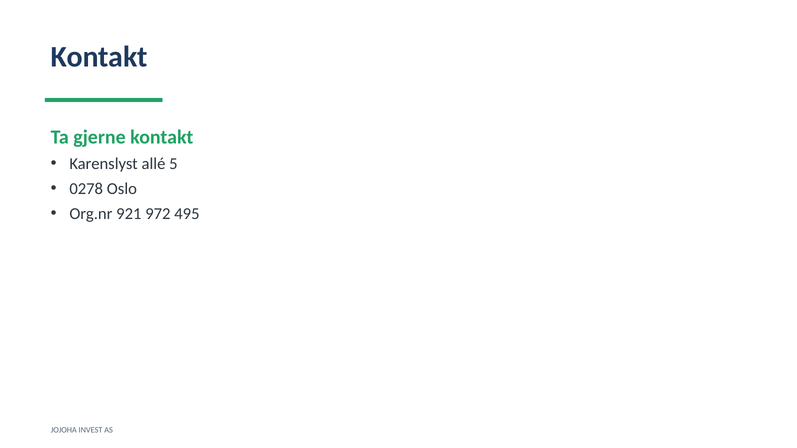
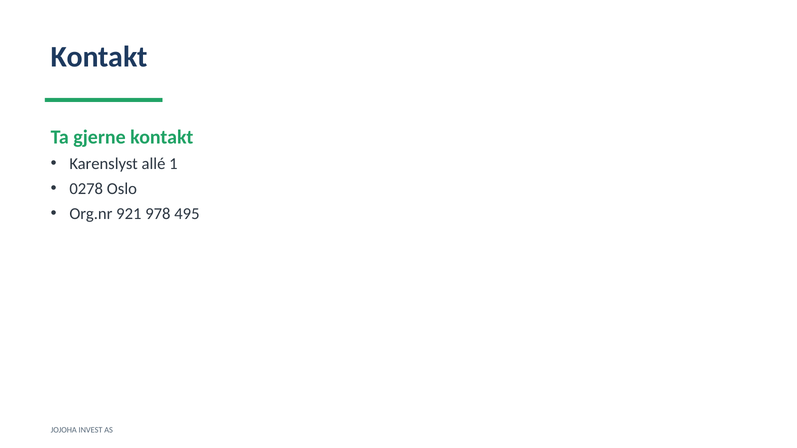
5: 5 -> 1
972: 972 -> 978
